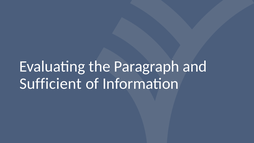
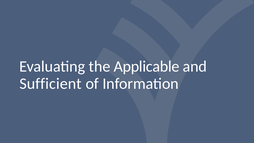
Paragraph: Paragraph -> Applicable
